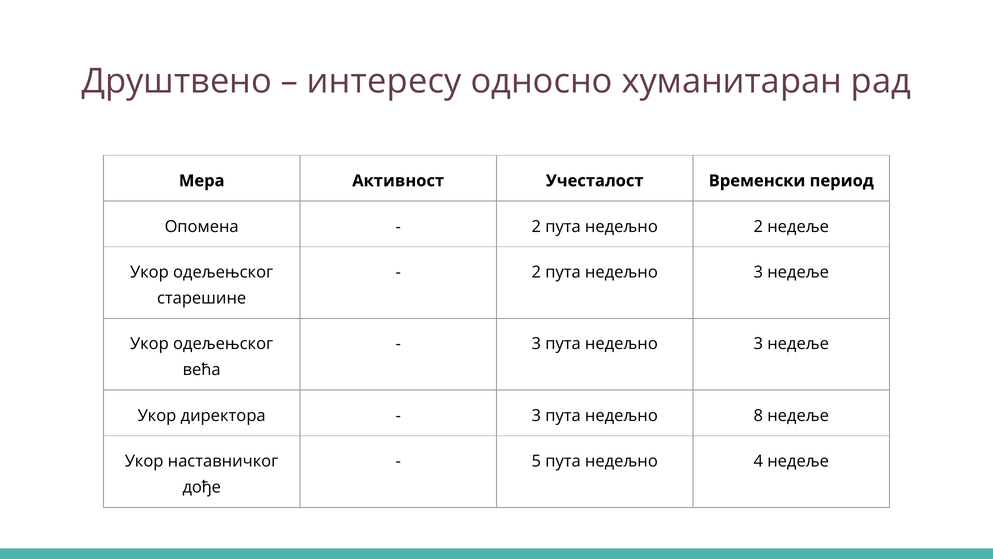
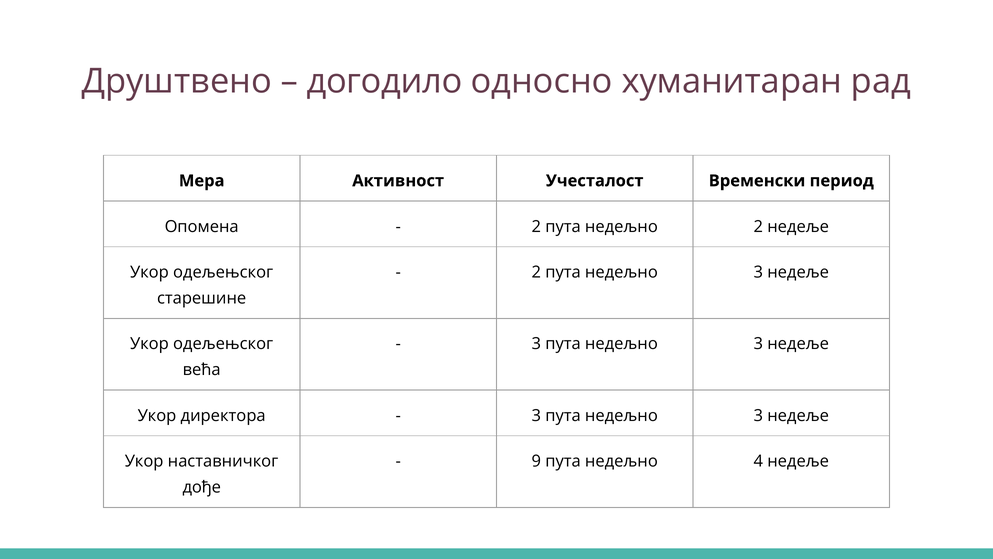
интересу: интересу -> догодило
8 at (758, 415): 8 -> 3
5: 5 -> 9
